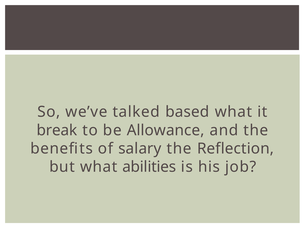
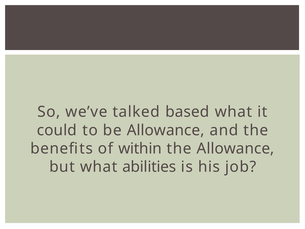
break: break -> could
salary: salary -> within
the Reflection: Reflection -> Allowance
